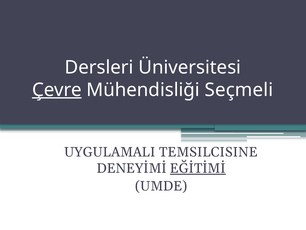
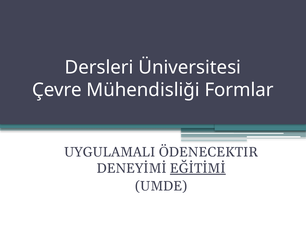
Çevre underline: present -> none
Seçmeli: Seçmeli -> Formlar
TEMSILCISINE: TEMSILCISINE -> ÖDENECEKTIR
